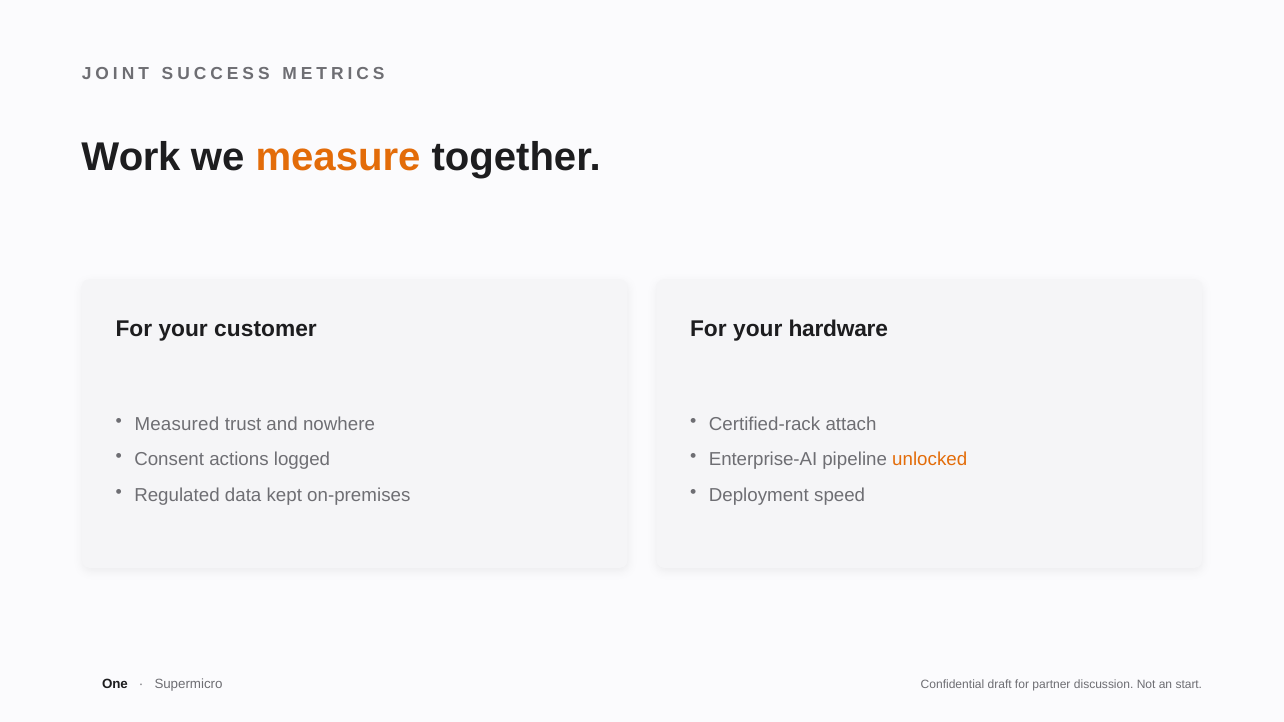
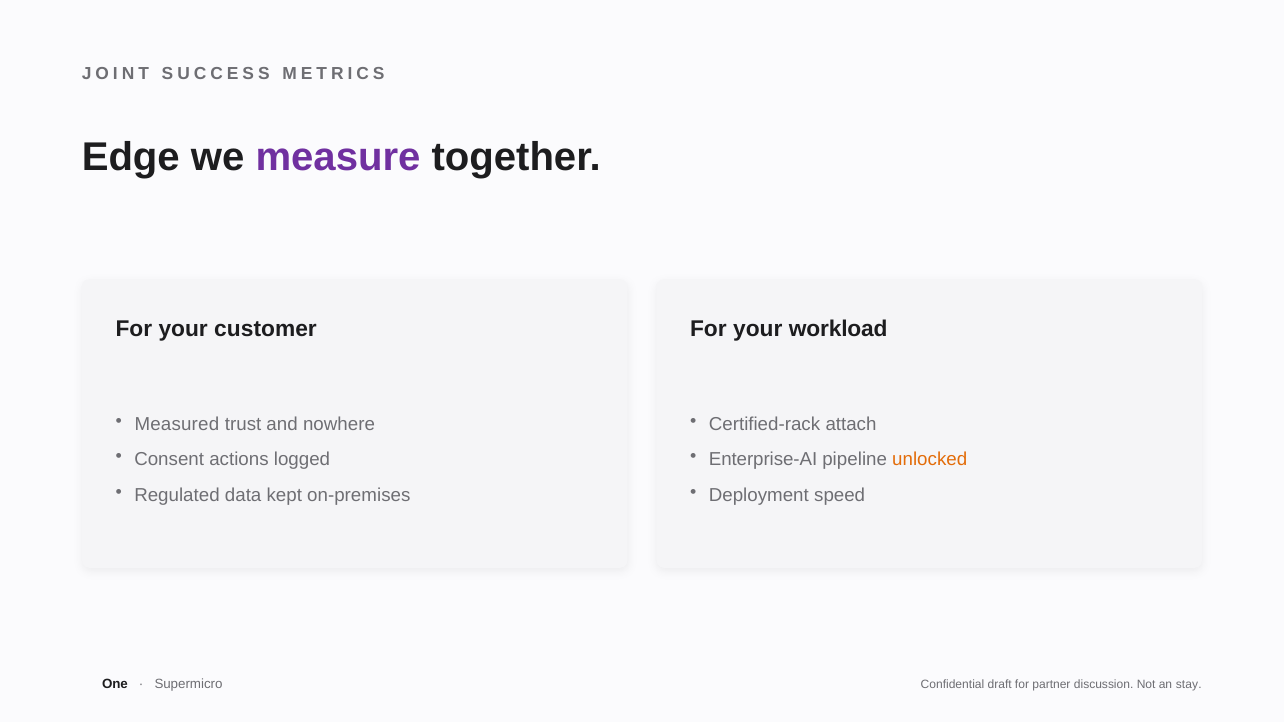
Work: Work -> Edge
measure colour: orange -> purple
hardware: hardware -> workload
start: start -> stay
